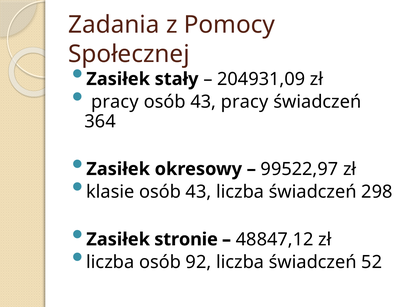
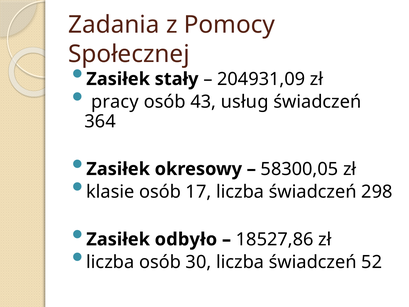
43 pracy: pracy -> usług
99522,97: 99522,97 -> 58300,05
43 at (198, 192): 43 -> 17
stronie: stronie -> odbyło
48847,12: 48847,12 -> 18527,86
92: 92 -> 30
